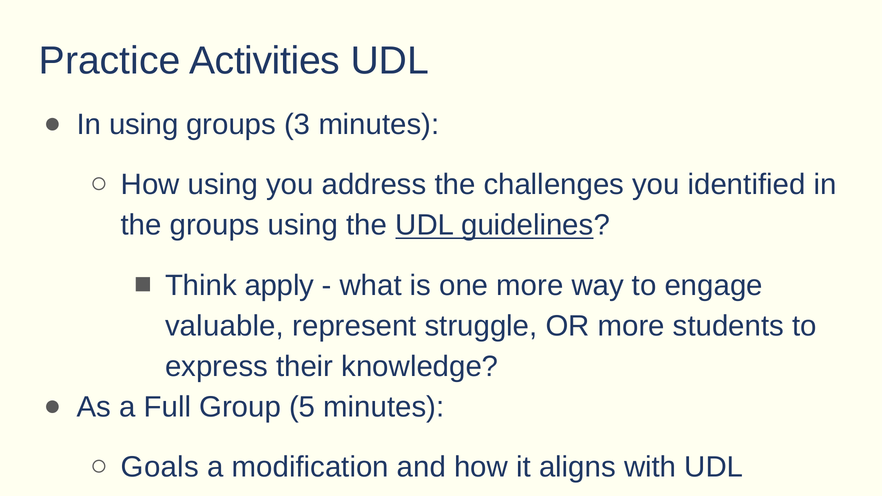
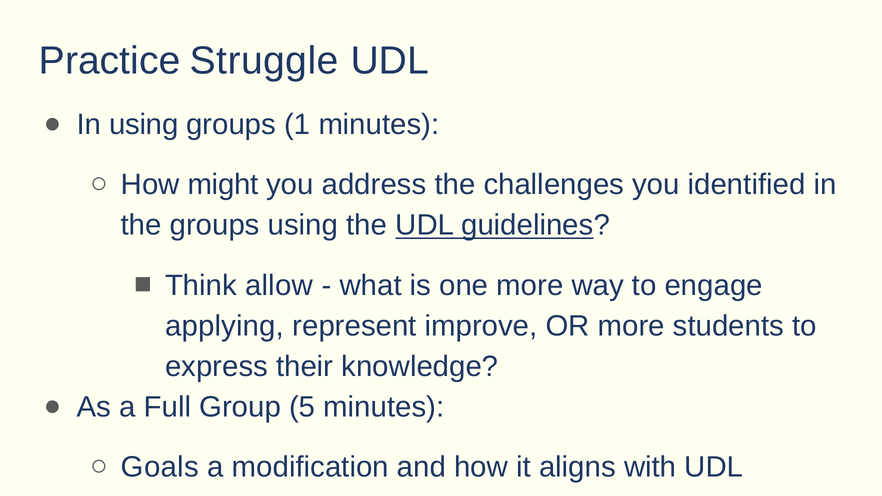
Activities: Activities -> Struggle
3: 3 -> 1
How using: using -> might
apply: apply -> allow
valuable: valuable -> applying
struggle: struggle -> improve
